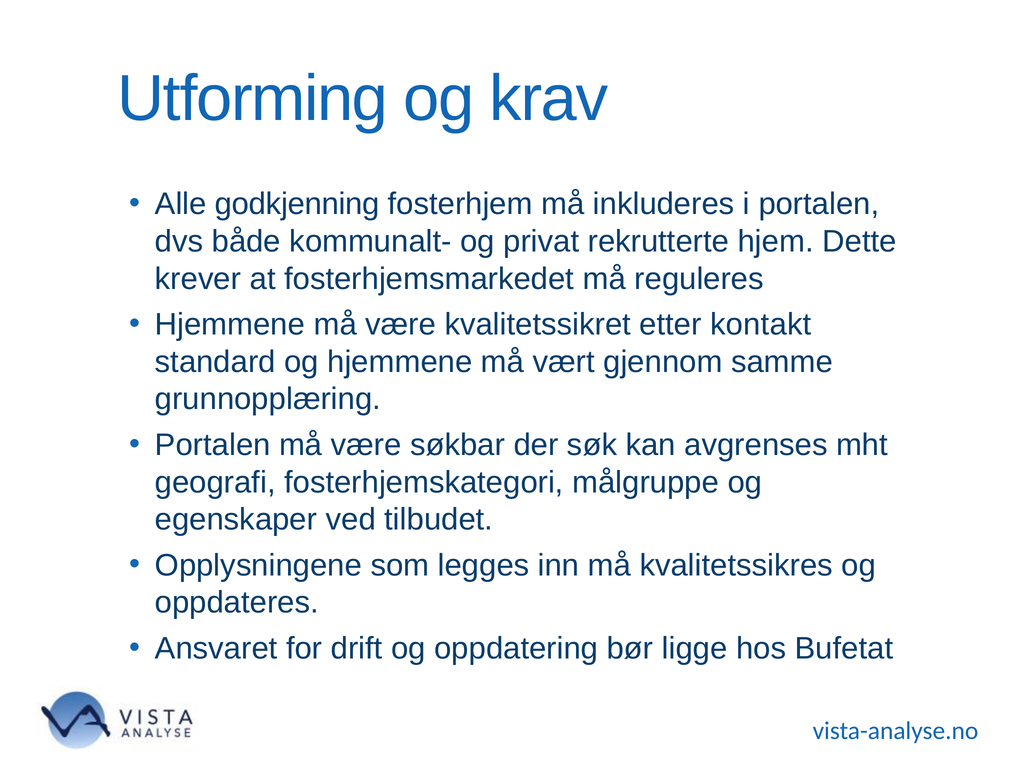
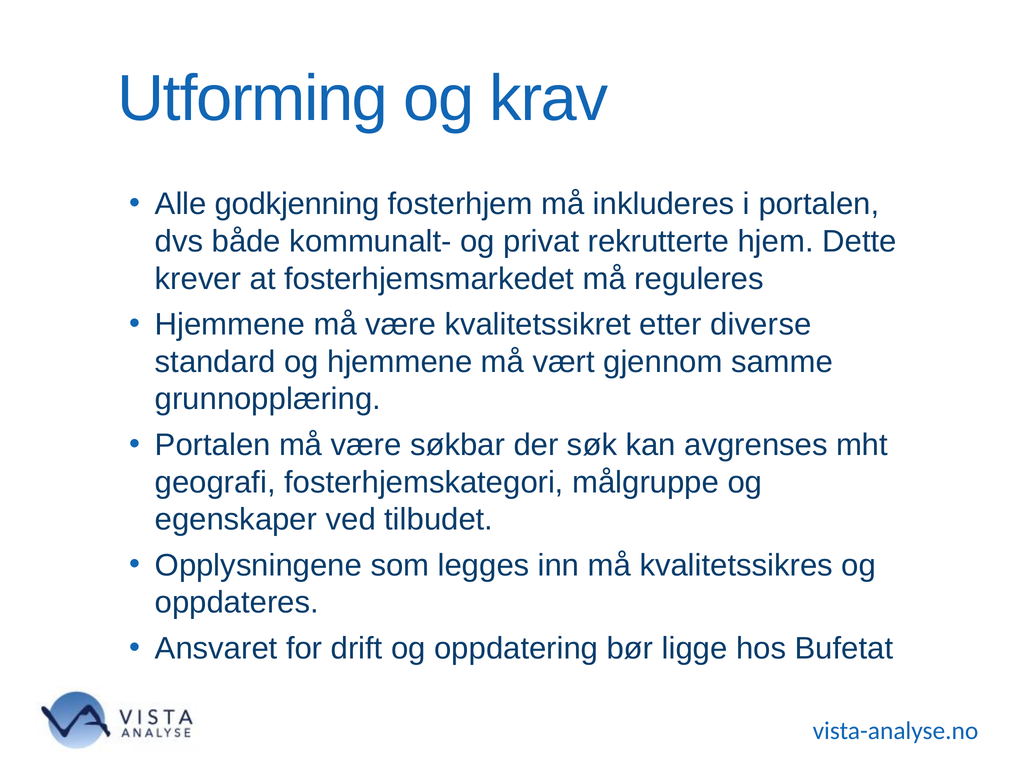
kontakt: kontakt -> diverse
